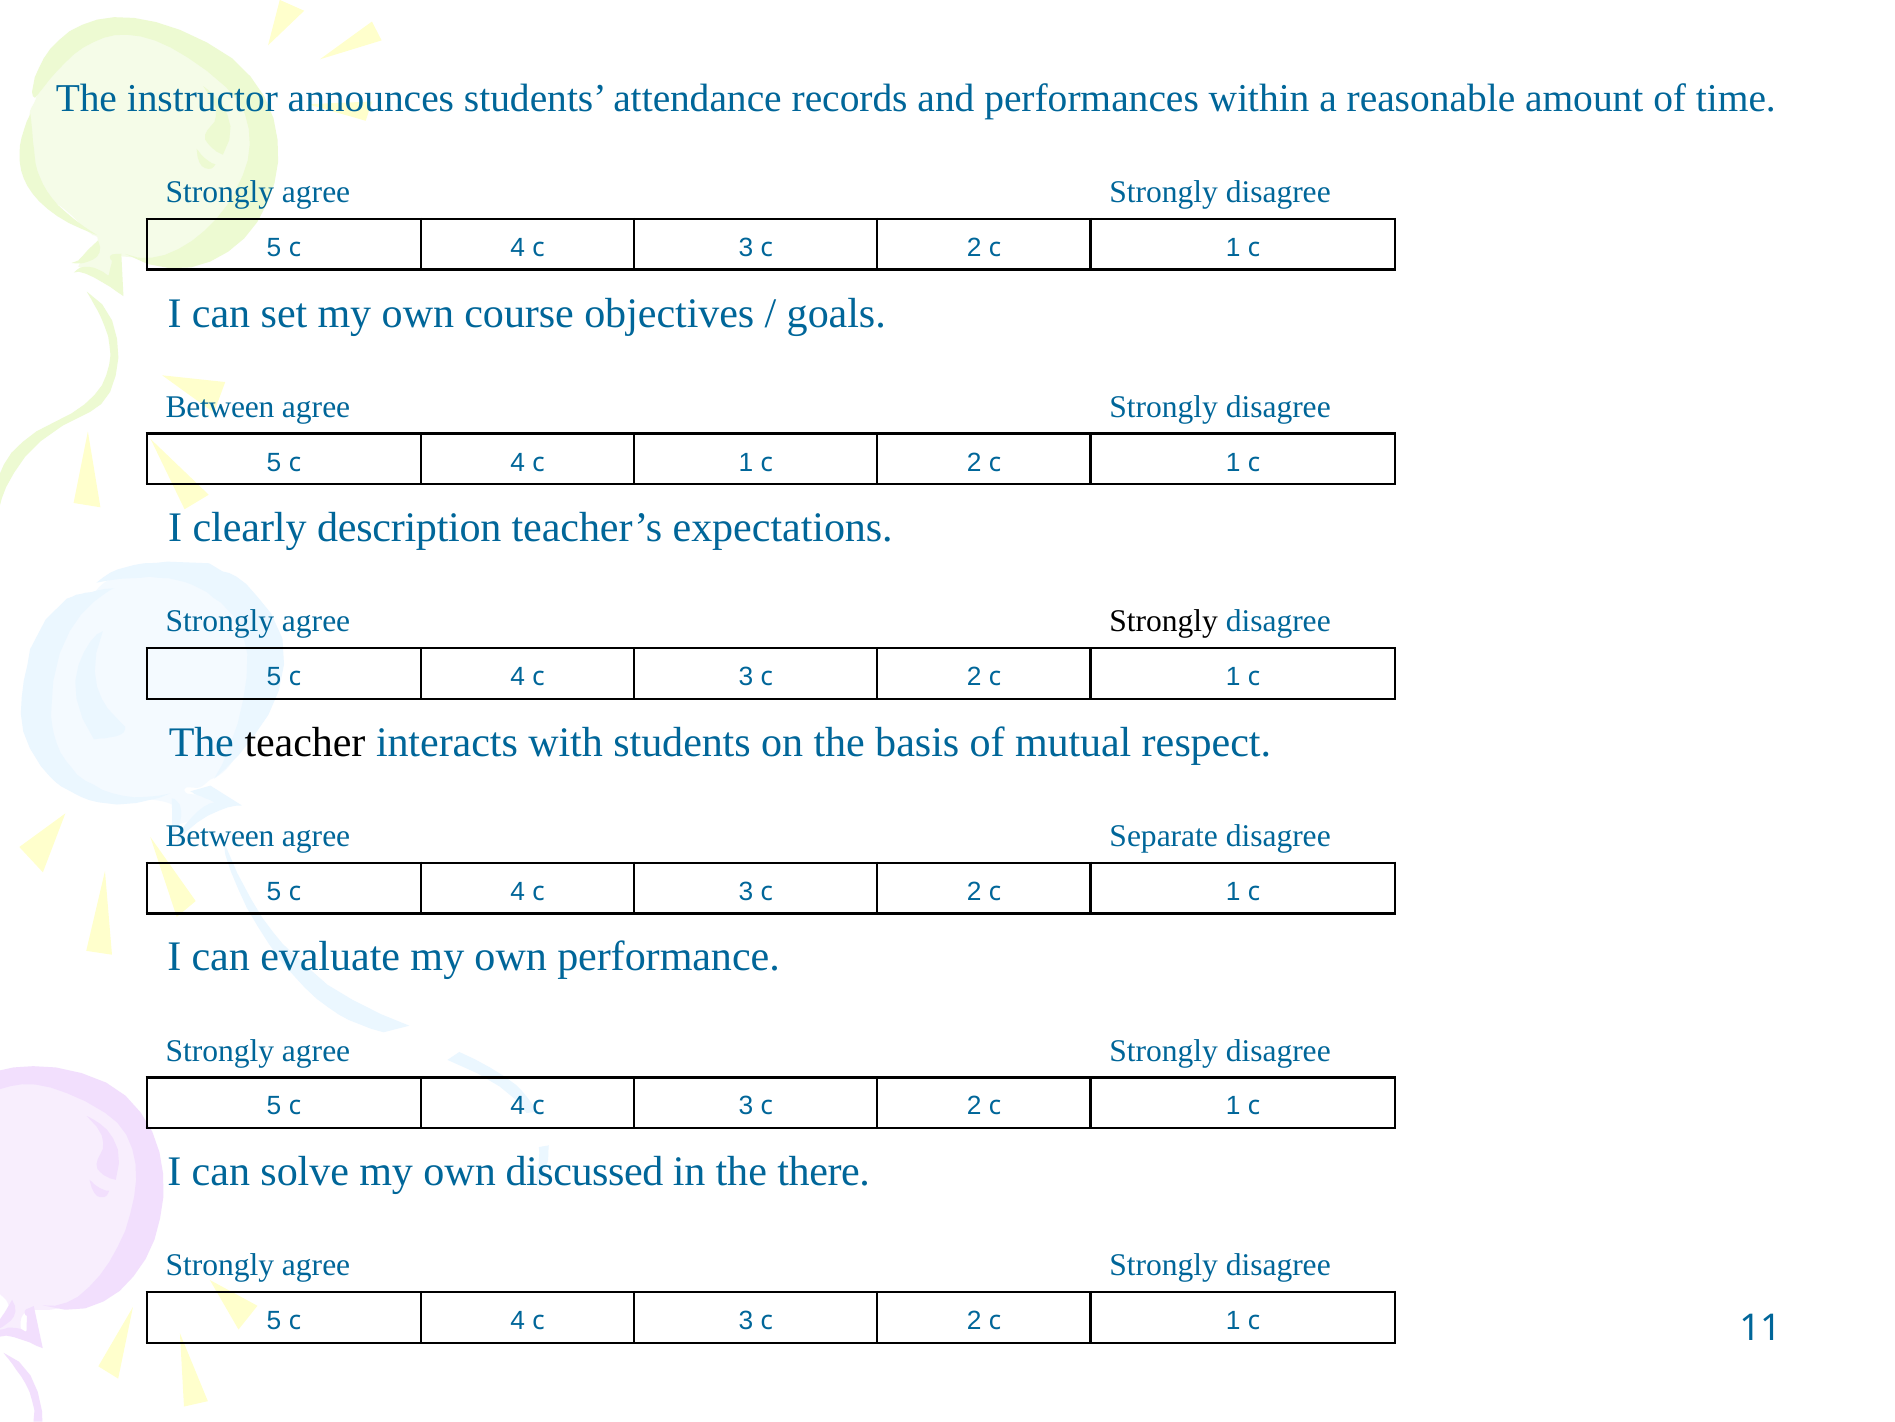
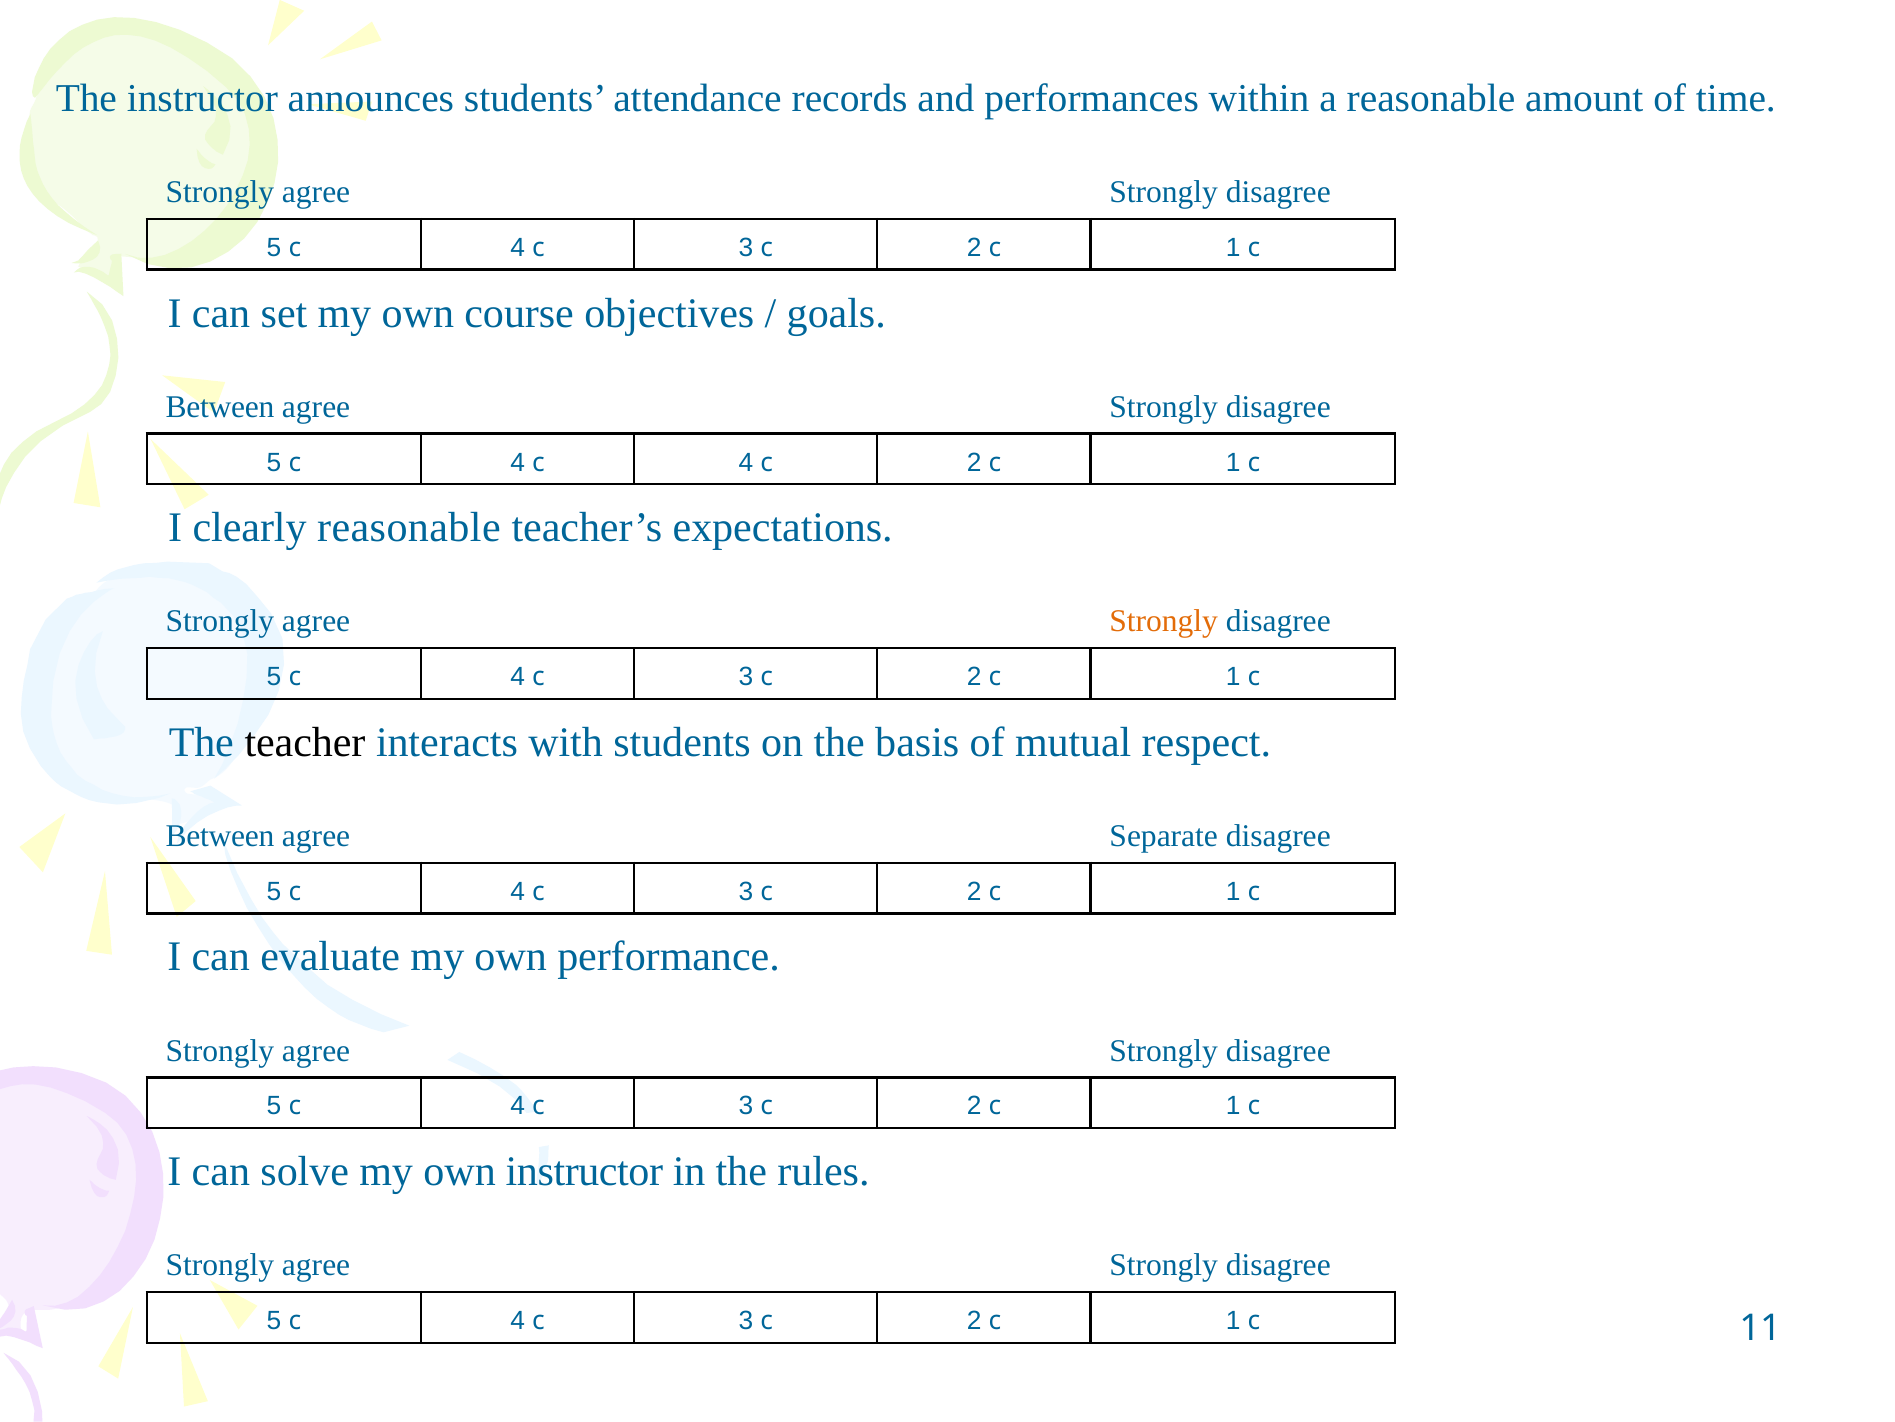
4 c 1: 1 -> 4
clearly description: description -> reasonable
Strongly at (1164, 621) colour: black -> orange
own discussed: discussed -> instructor
there: there -> rules
